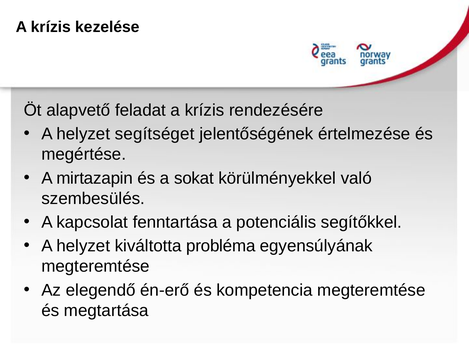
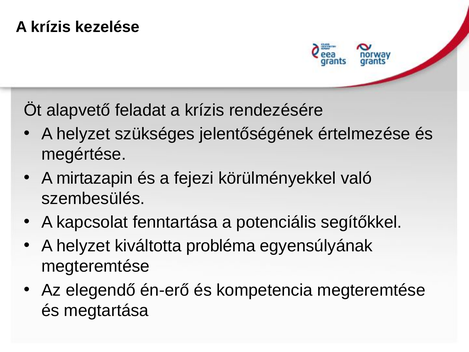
segítséget: segítséget -> szükséges
sokat: sokat -> fejezi
